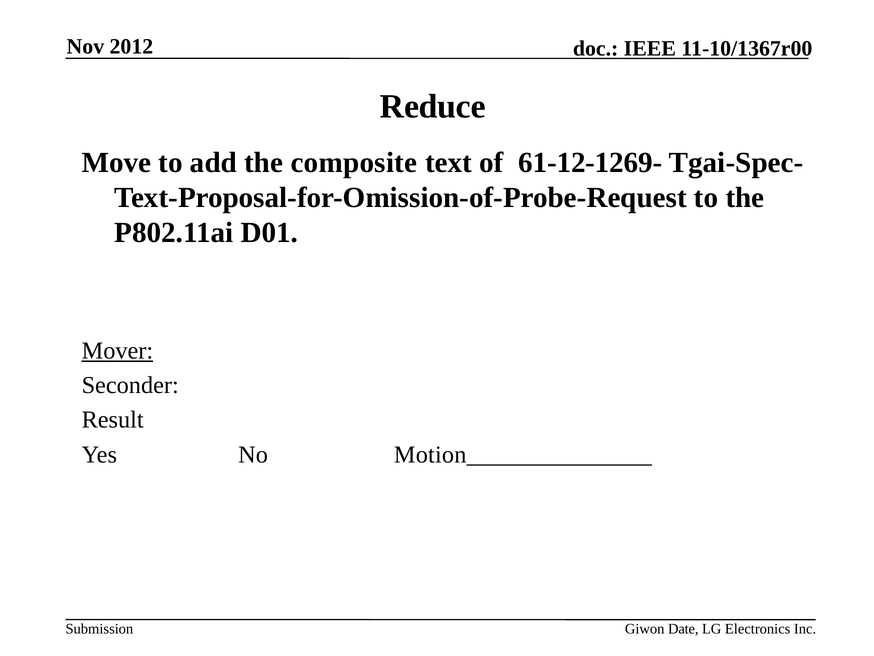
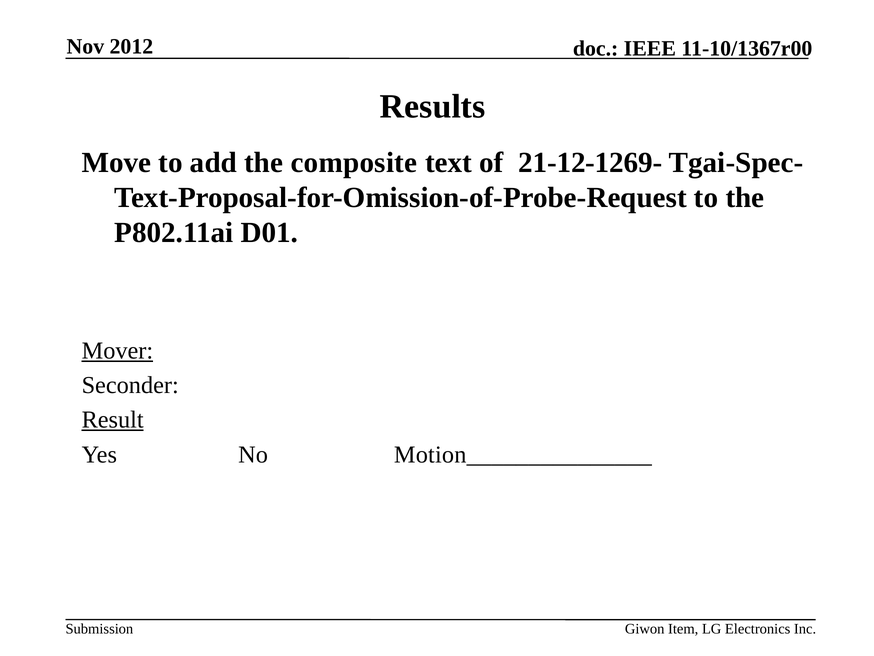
Reduce: Reduce -> Results
61-12-1269-: 61-12-1269- -> 21-12-1269-
Result underline: none -> present
Date: Date -> Item
